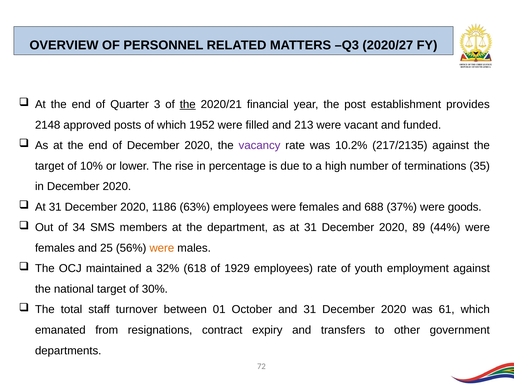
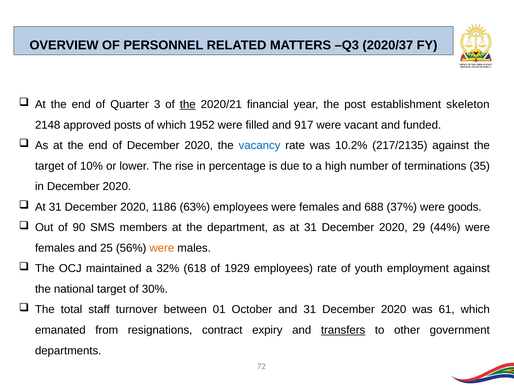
2020/27: 2020/27 -> 2020/37
provides: provides -> skeleton
213: 213 -> 917
vacancy colour: purple -> blue
34: 34 -> 90
89: 89 -> 29
transfers underline: none -> present
